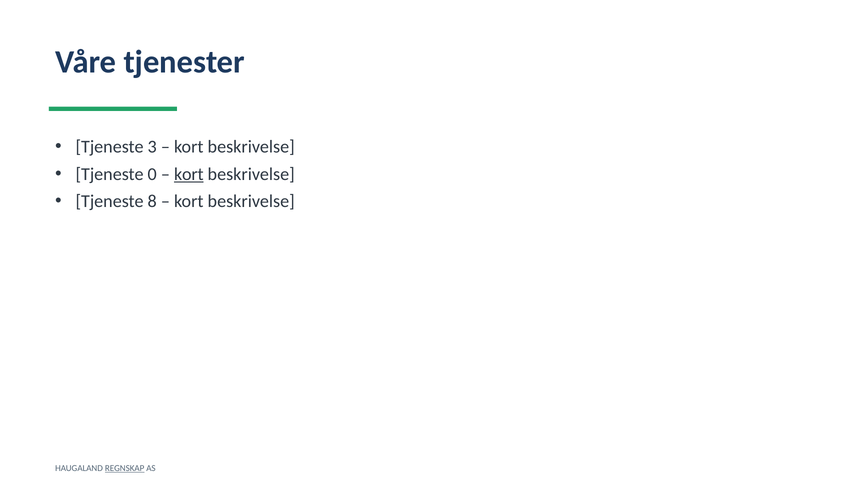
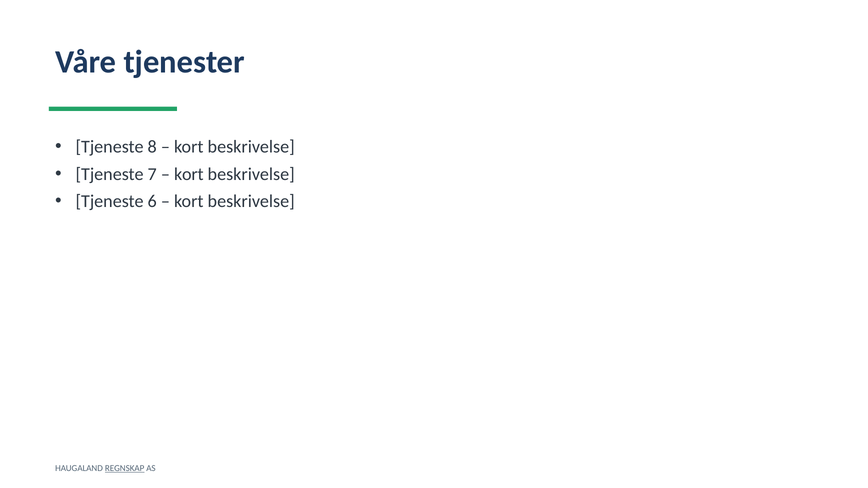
3: 3 -> 8
0: 0 -> 7
kort at (189, 174) underline: present -> none
8: 8 -> 6
